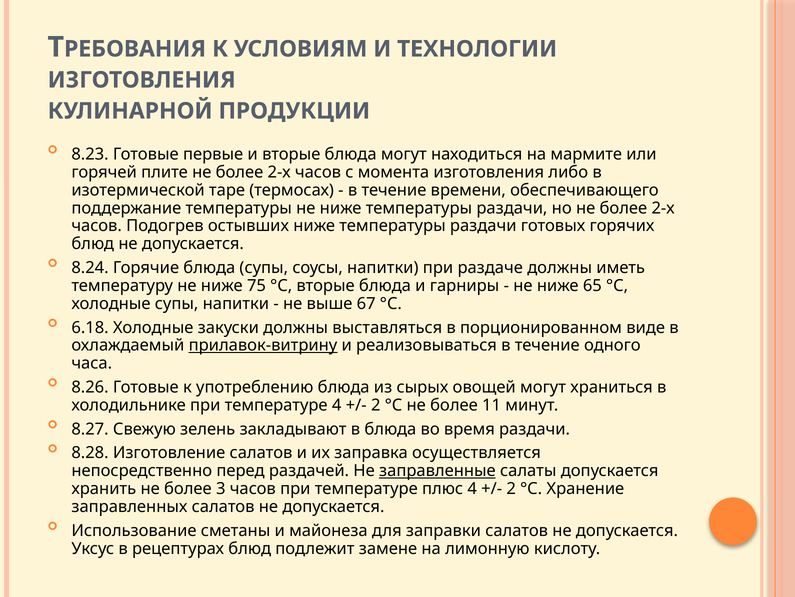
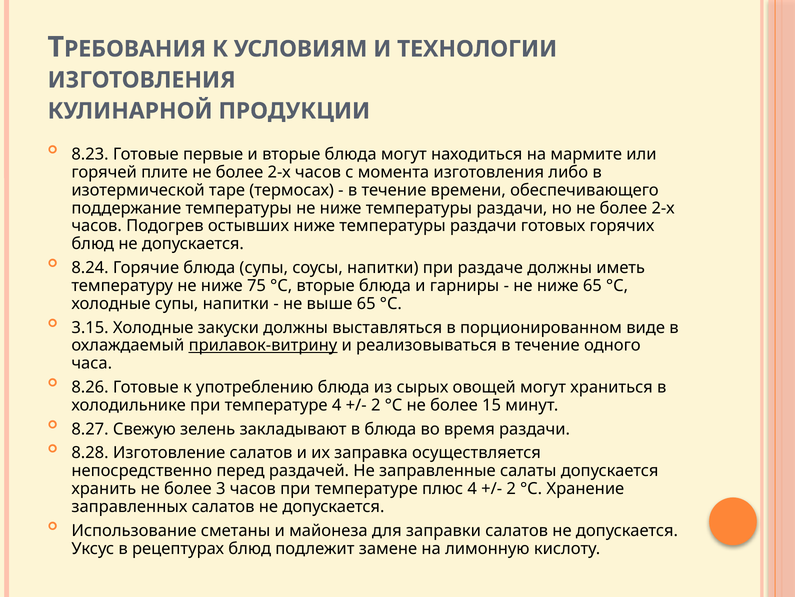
выше 67: 67 -> 65
6.18: 6.18 -> 3.15
11: 11 -> 15
заправленные underline: present -> none
